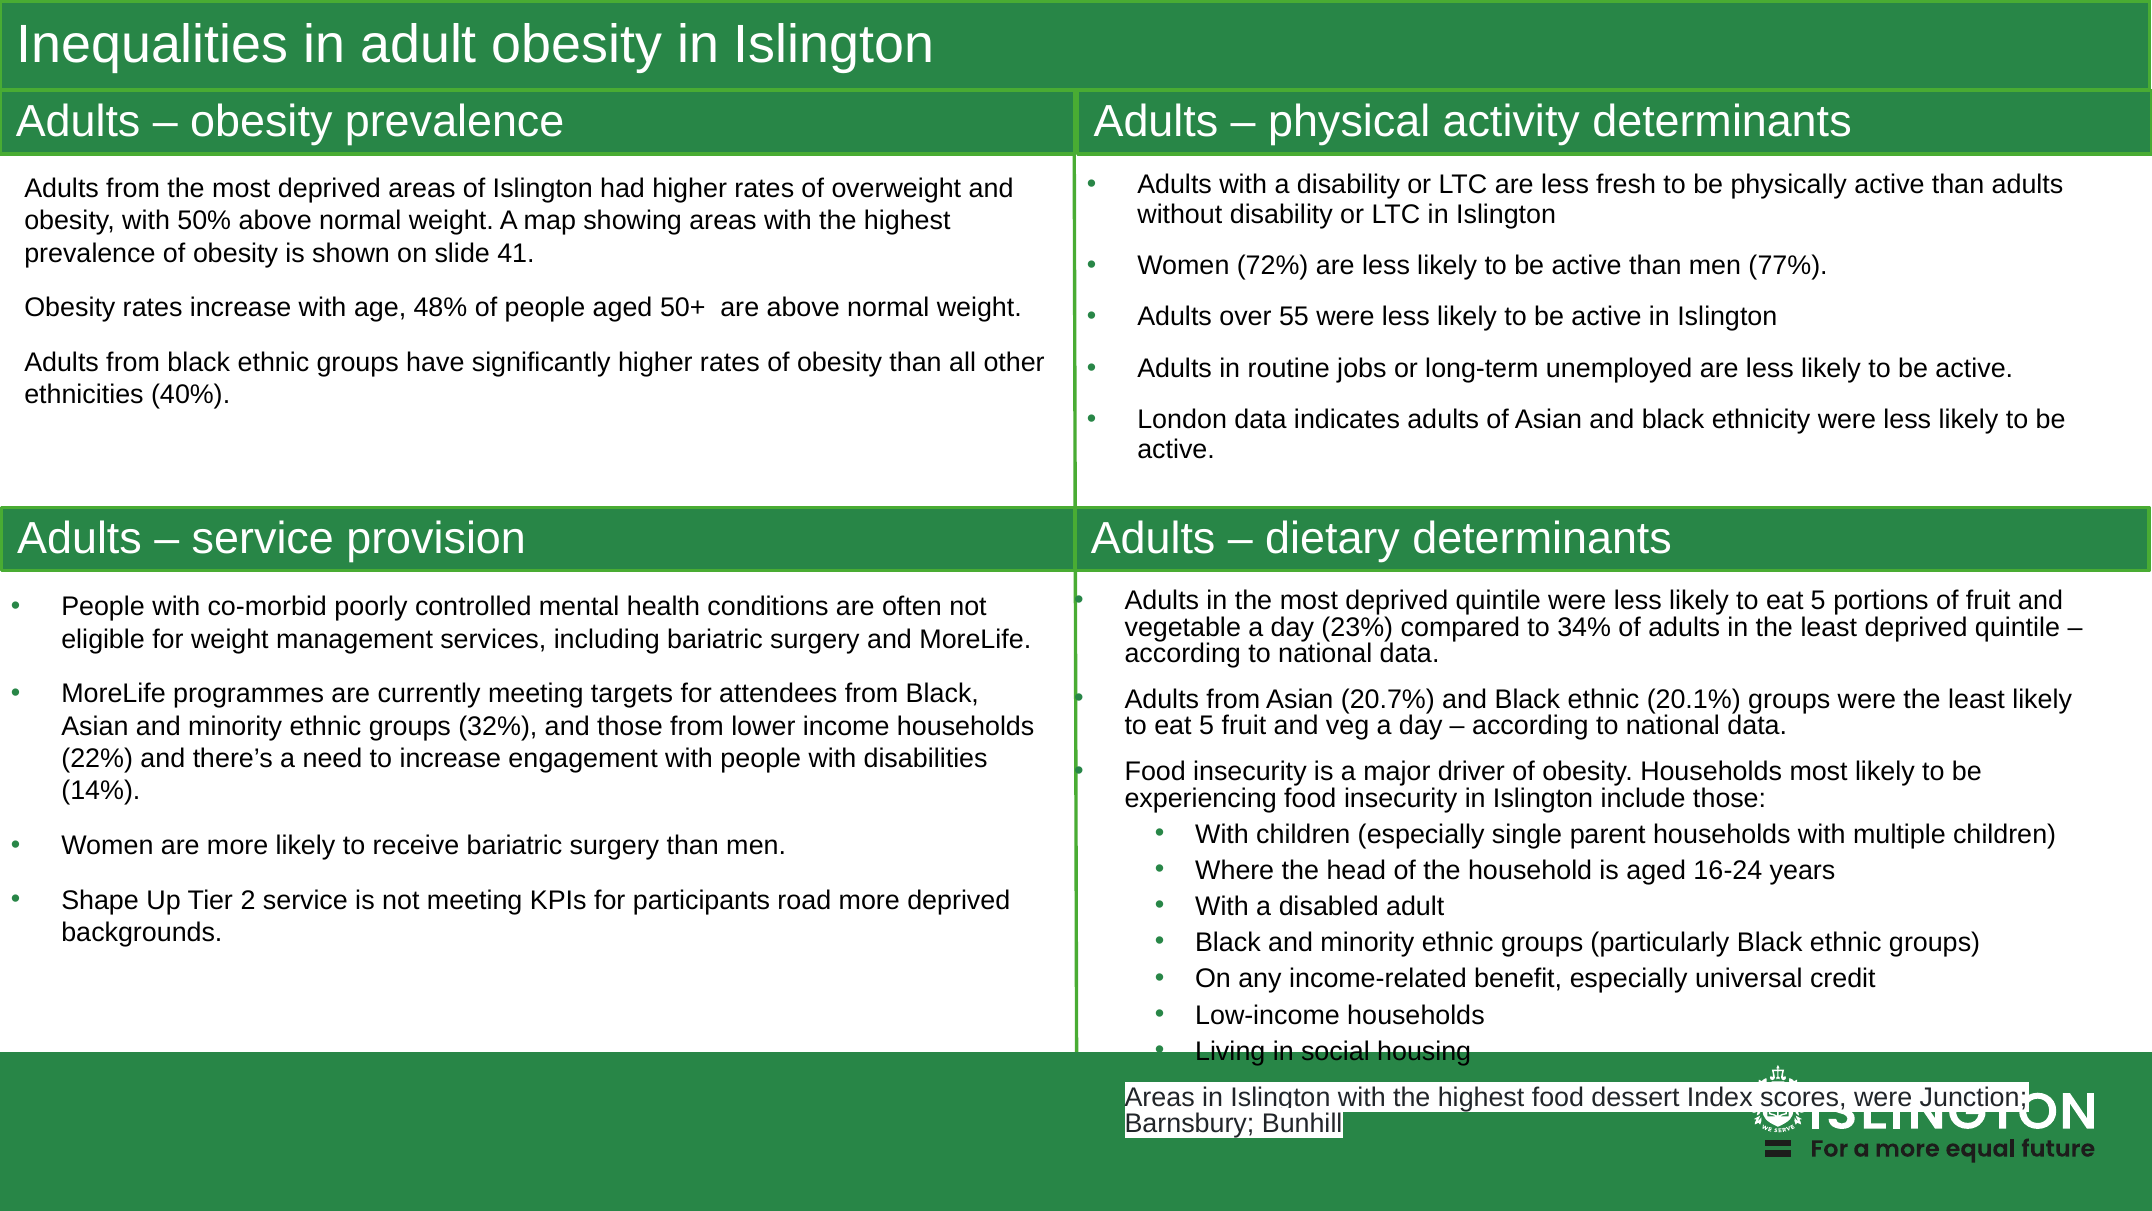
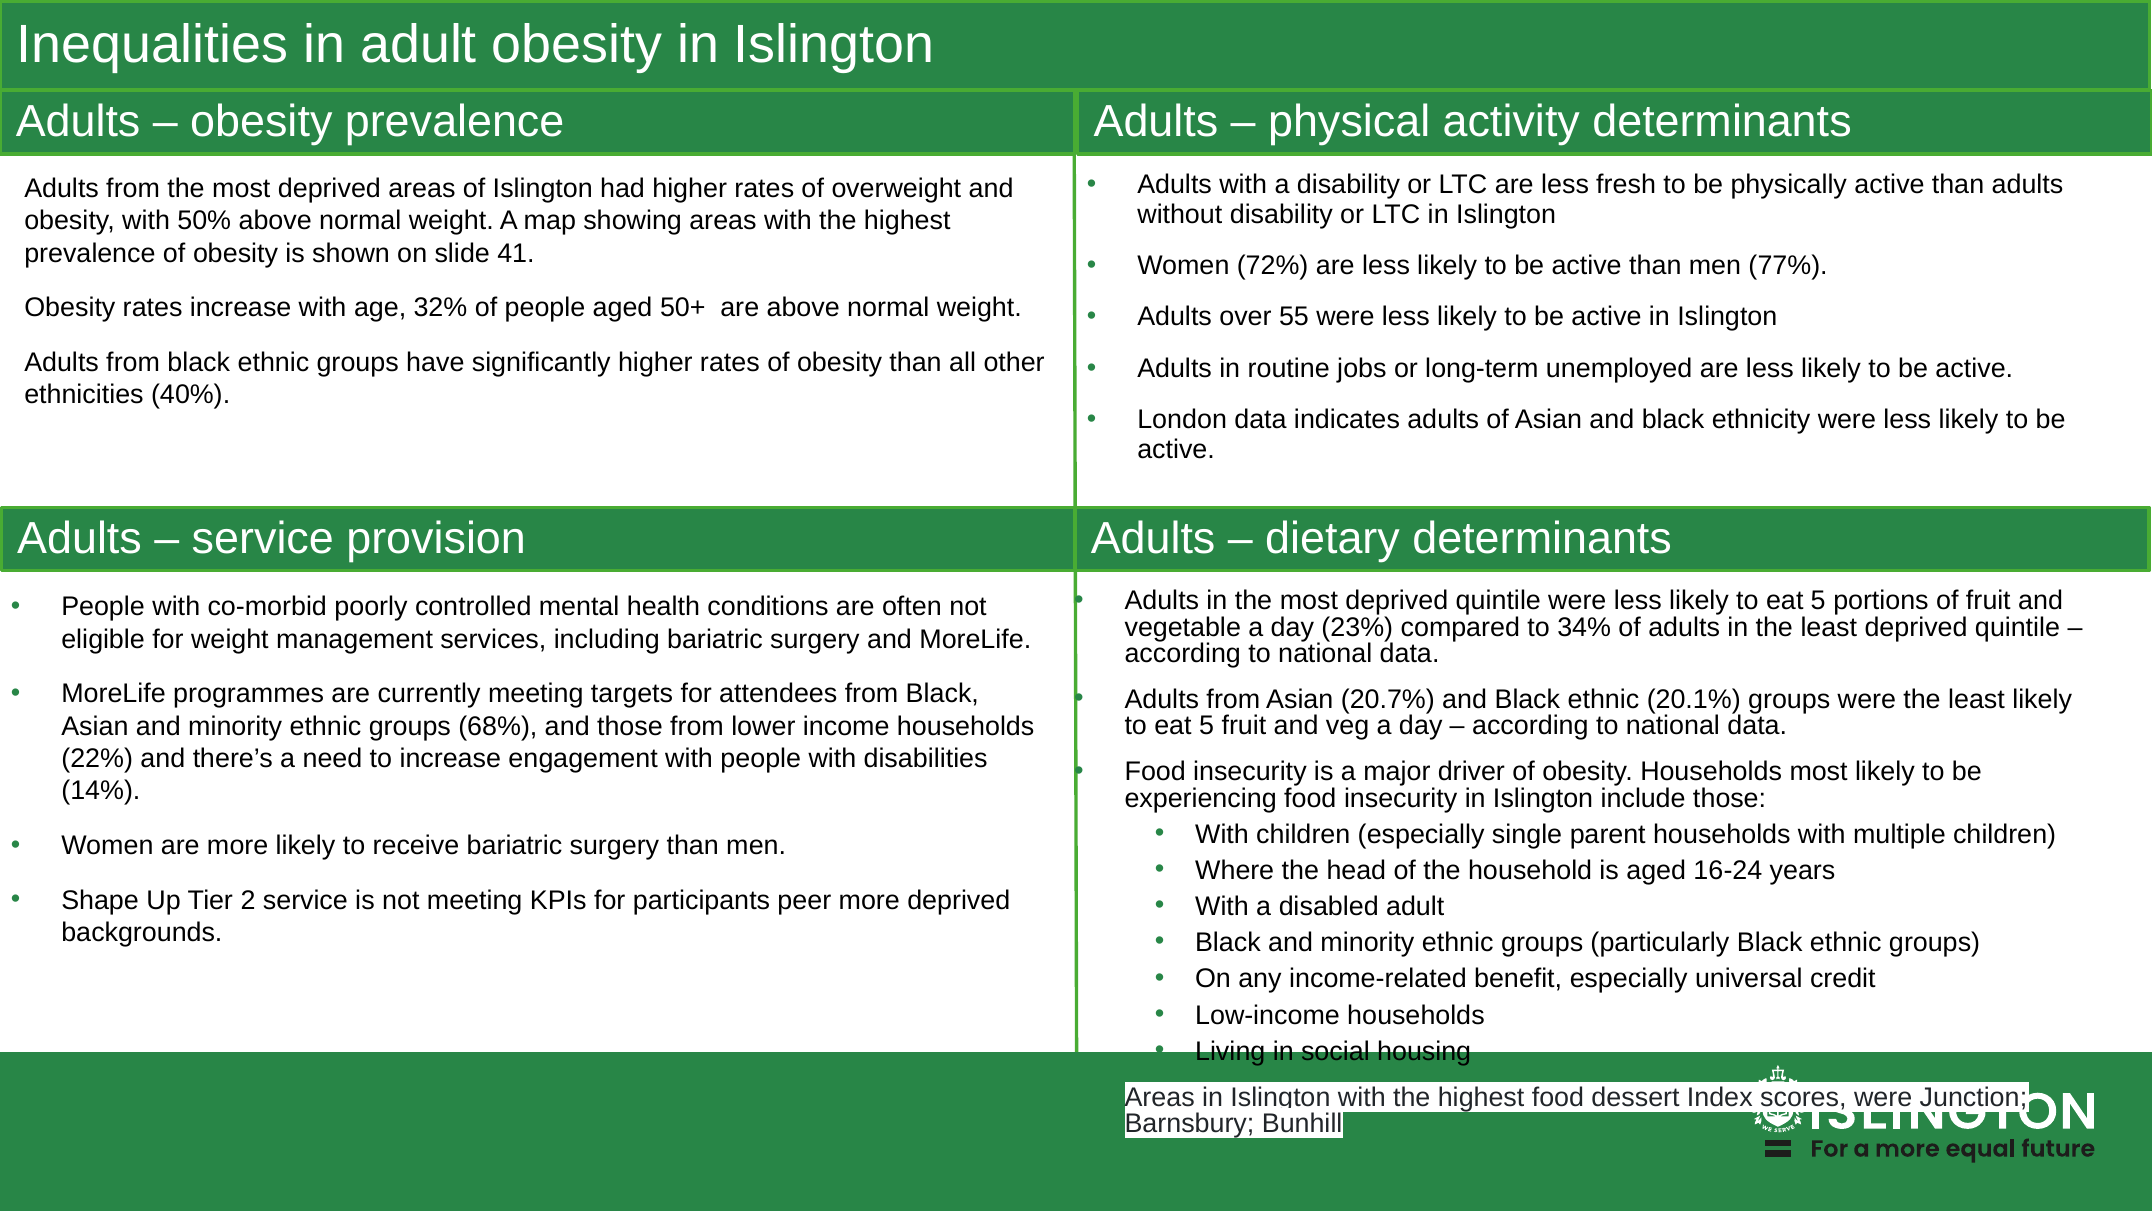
48%: 48% -> 32%
32%: 32% -> 68%
road: road -> peer
